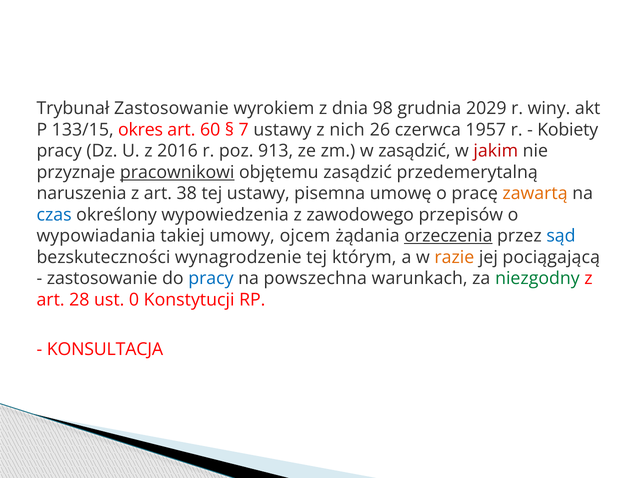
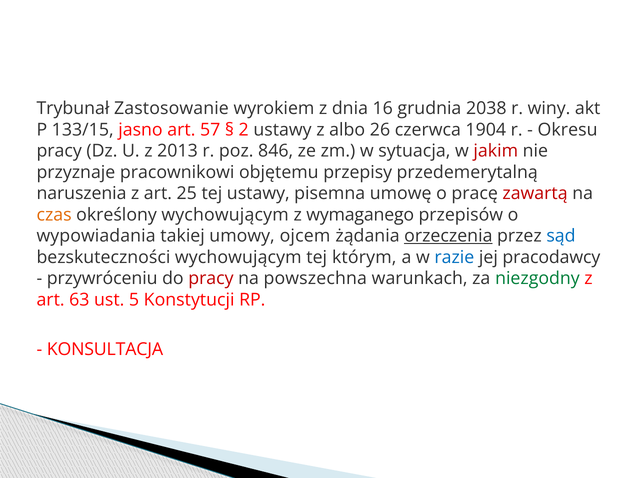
98: 98 -> 16
2029: 2029 -> 2038
okres: okres -> jasno
60: 60 -> 57
7: 7 -> 2
nich: nich -> albo
1957: 1957 -> 1904
Kobiety: Kobiety -> Okresu
2016: 2016 -> 2013
913: 913 -> 846
w zasądzić: zasądzić -> sytuacja
pracownikowi underline: present -> none
objętemu zasądzić: zasądzić -> przepisy
38: 38 -> 25
zawartą colour: orange -> red
czas colour: blue -> orange
określony wypowiedzenia: wypowiedzenia -> wychowującym
zawodowego: zawodowego -> wymaganego
bezskuteczności wynagrodzenie: wynagrodzenie -> wychowującym
razie colour: orange -> blue
pociągającą: pociągającą -> pracodawcy
zastosowanie at (102, 279): zastosowanie -> przywróceniu
pracy at (211, 279) colour: blue -> red
28: 28 -> 63
0: 0 -> 5
